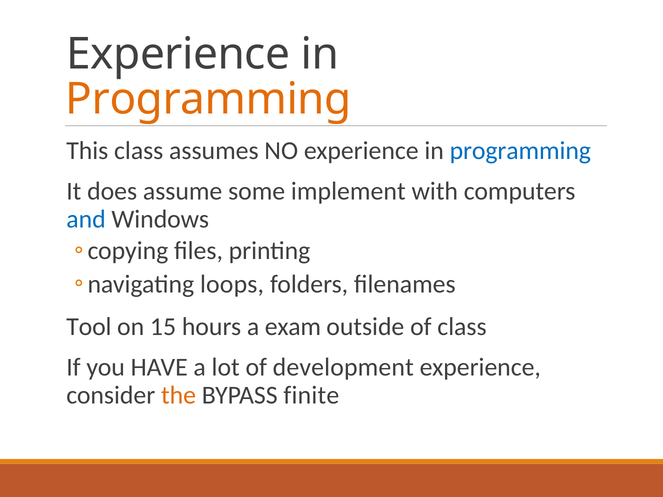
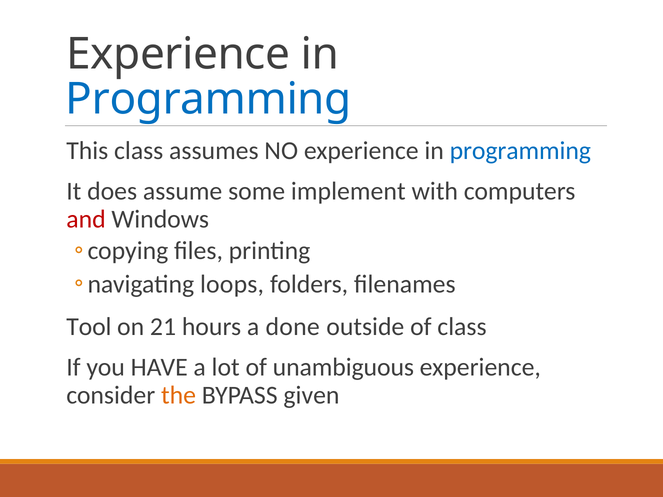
Programming at (208, 99) colour: orange -> blue
and colour: blue -> red
15: 15 -> 21
exam: exam -> done
development: development -> unambiguous
finite: finite -> given
